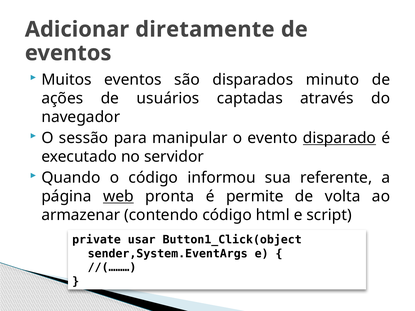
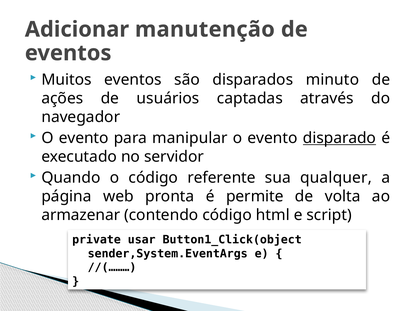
diretamente: diretamente -> manutenção
sessão at (84, 138): sessão -> evento
informou: informou -> referente
referente: referente -> qualquer
web underline: present -> none
